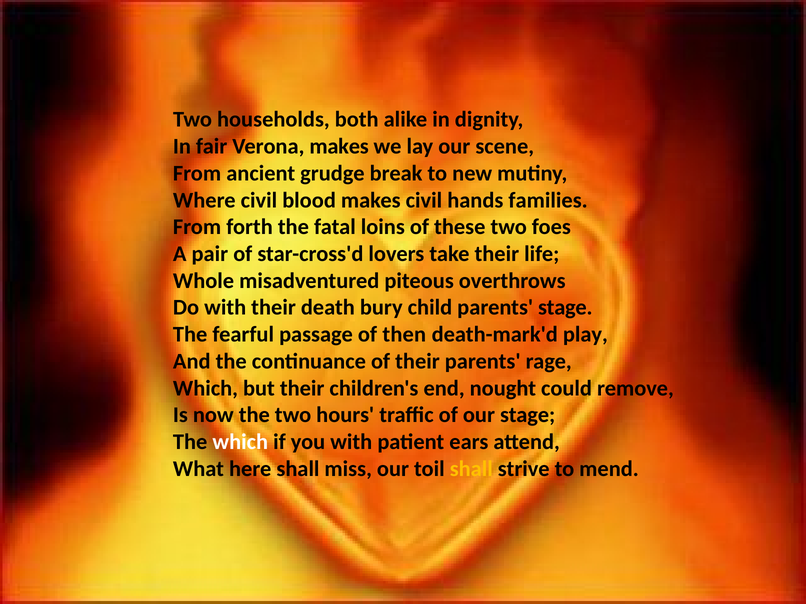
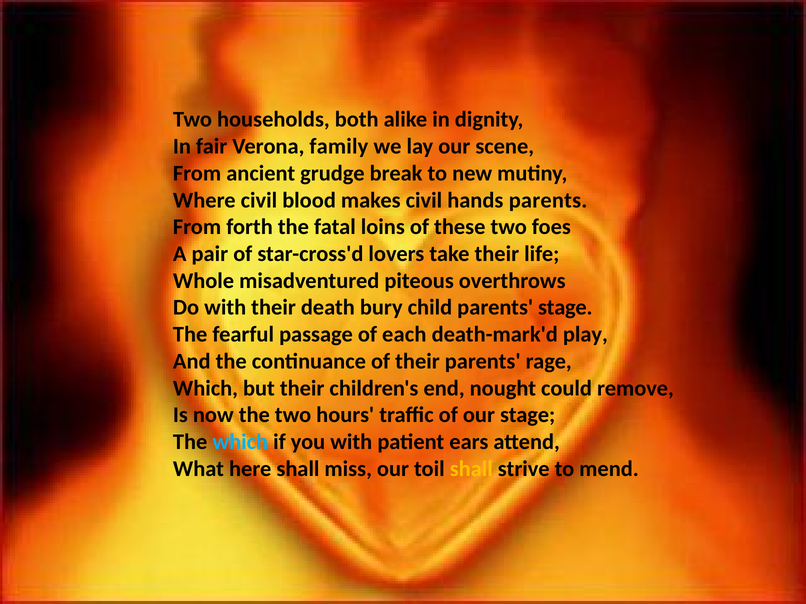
Verona makes: makes -> family
hands families: families -> parents
then: then -> each
which at (240, 442) colour: white -> light blue
